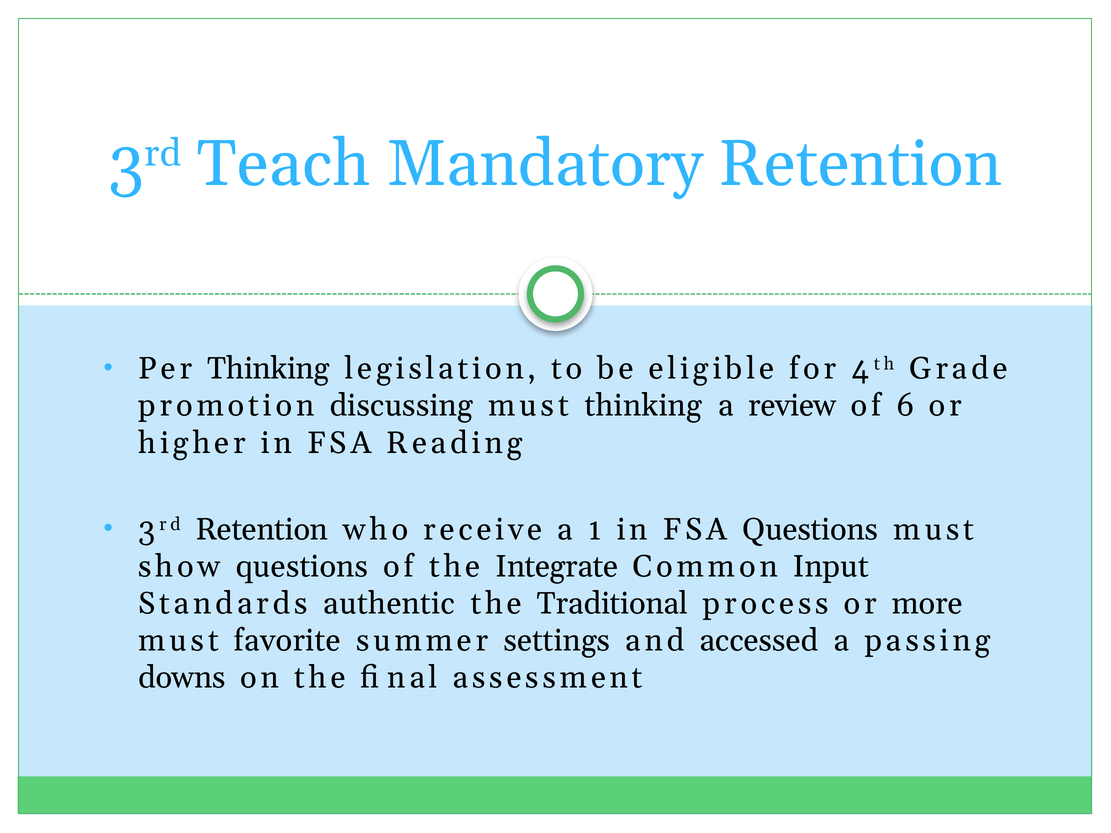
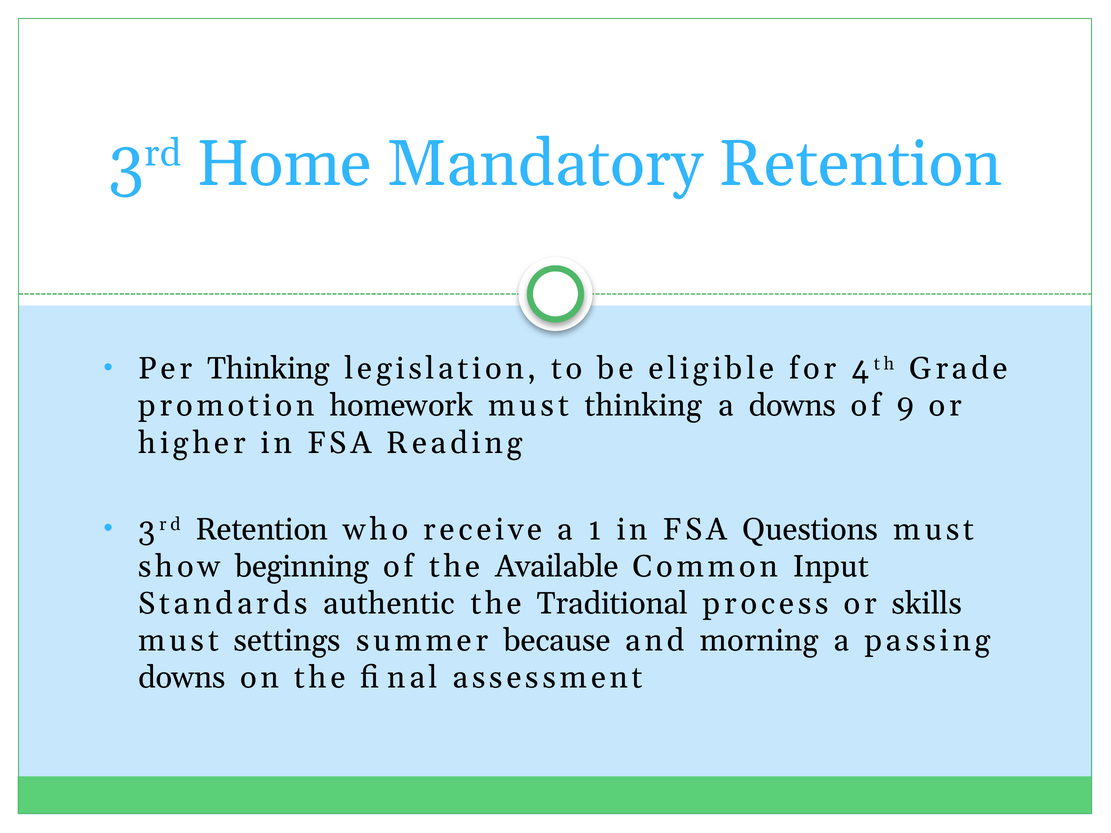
Teach: Teach -> Home
discussing: discussing -> homework
a review: review -> downs
6: 6 -> 9
show questions: questions -> beginning
Integrate: Integrate -> Available
more: more -> skills
favorite: favorite -> settings
settings: settings -> because
accessed: accessed -> morning
